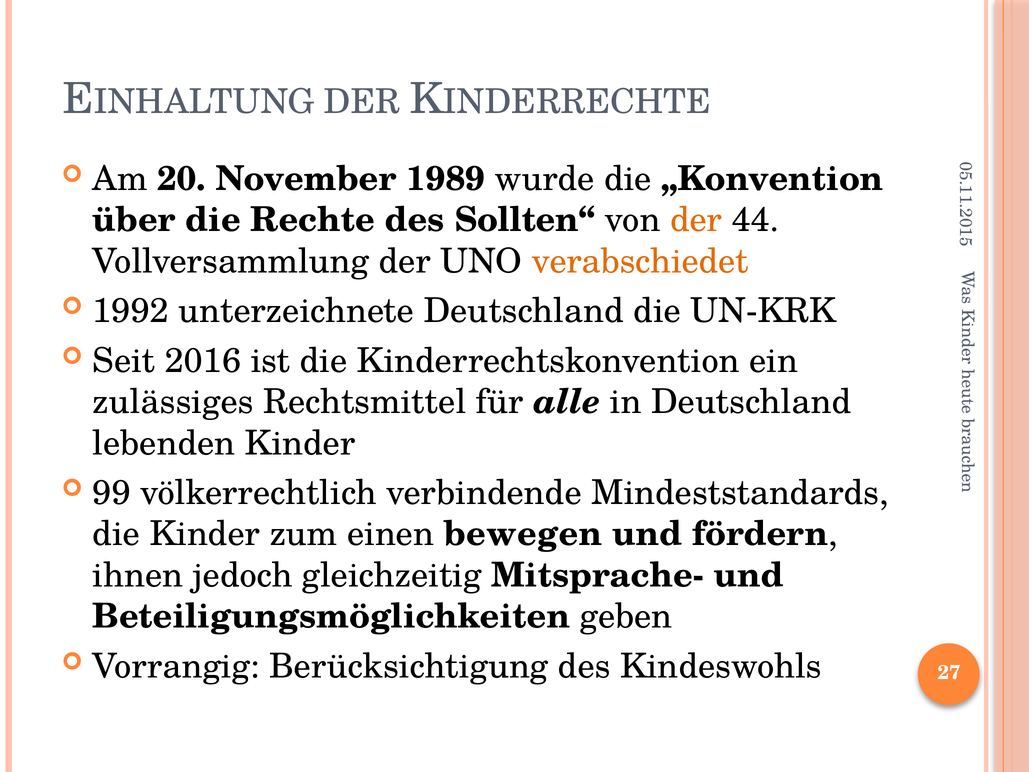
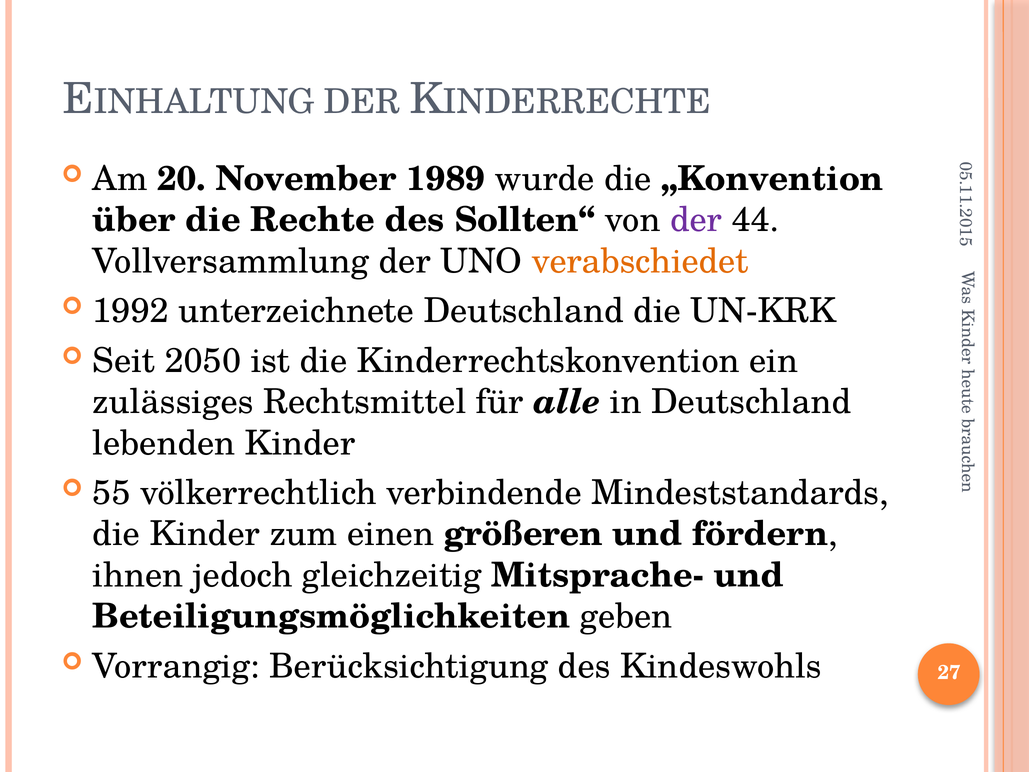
der at (696, 220) colour: orange -> purple
2016: 2016 -> 2050
99: 99 -> 55
bewegen: bewegen -> größeren
